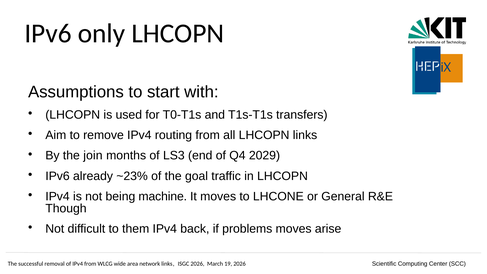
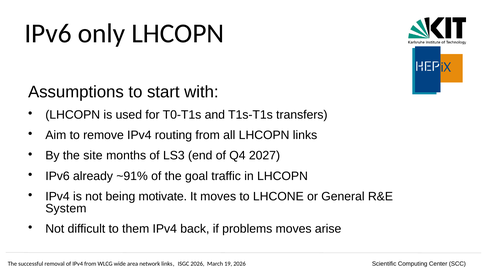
join: join -> site
2029: 2029 -> 2027
~23%: ~23% -> ~91%
machine: machine -> motivate
Though: Though -> System
